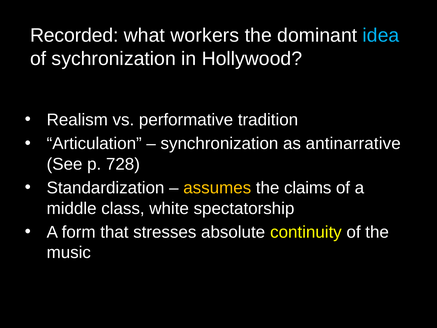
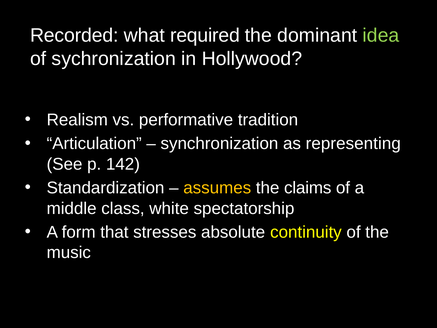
workers: workers -> required
idea colour: light blue -> light green
antinarrative: antinarrative -> representing
728: 728 -> 142
